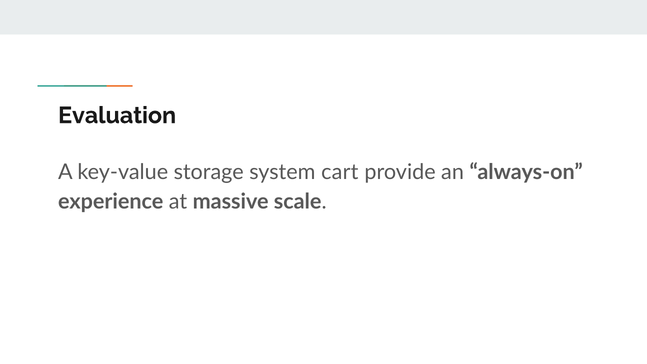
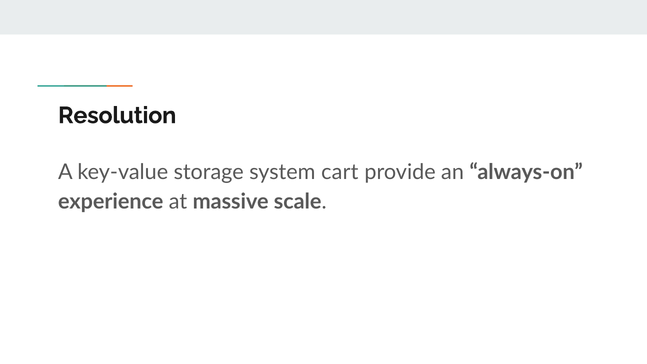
Evaluation: Evaluation -> Resolution
